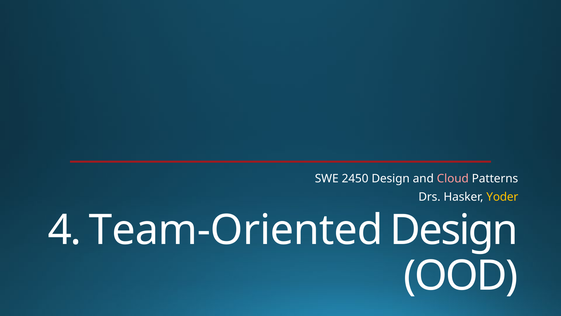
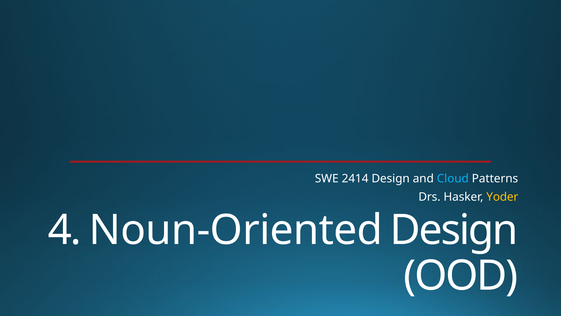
2450: 2450 -> 2414
Cloud colour: pink -> light blue
Team-Oriented: Team-Oriented -> Noun-Oriented
